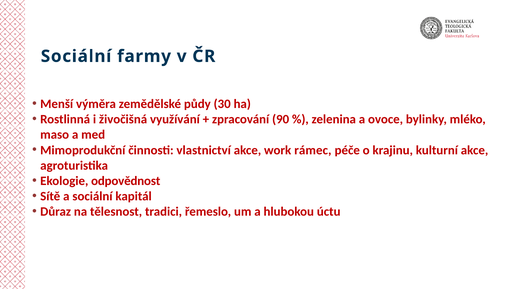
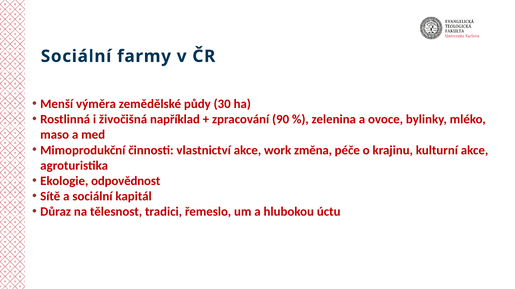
využívání: využívání -> například
rámec: rámec -> změna
